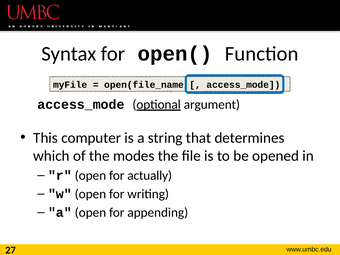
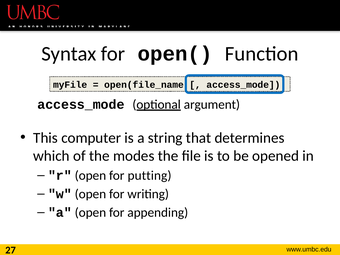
actually: actually -> putting
